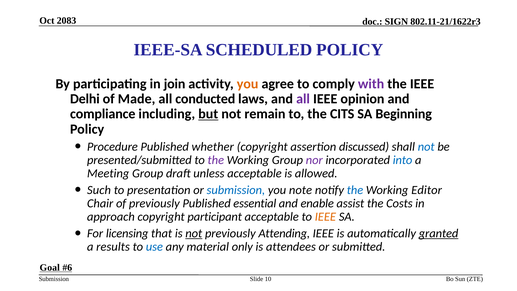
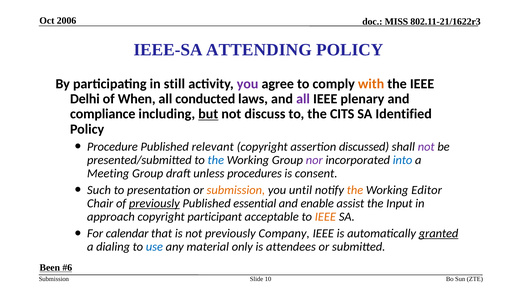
2083: 2083 -> 2006
SIGN: SIGN -> MISS
SCHEDULED: SCHEDULED -> ATTENDING
join: join -> still
you at (248, 84) colour: orange -> purple
with colour: purple -> orange
Made: Made -> When
opinion: opinion -> plenary
remain: remain -> discuss
Beginning: Beginning -> Identified
whether: whether -> relevant
not at (426, 147) colour: blue -> purple
the at (216, 160) colour: purple -> blue
unless acceptable: acceptable -> procedures
allowed: allowed -> consent
submission at (236, 190) colour: blue -> orange
note: note -> until
the at (355, 190) colour: blue -> orange
previously at (154, 203) underline: none -> present
Costs: Costs -> Input
licensing: licensing -> calendar
not at (194, 233) underline: present -> none
Attending: Attending -> Company
results: results -> dialing
Goal: Goal -> Been
